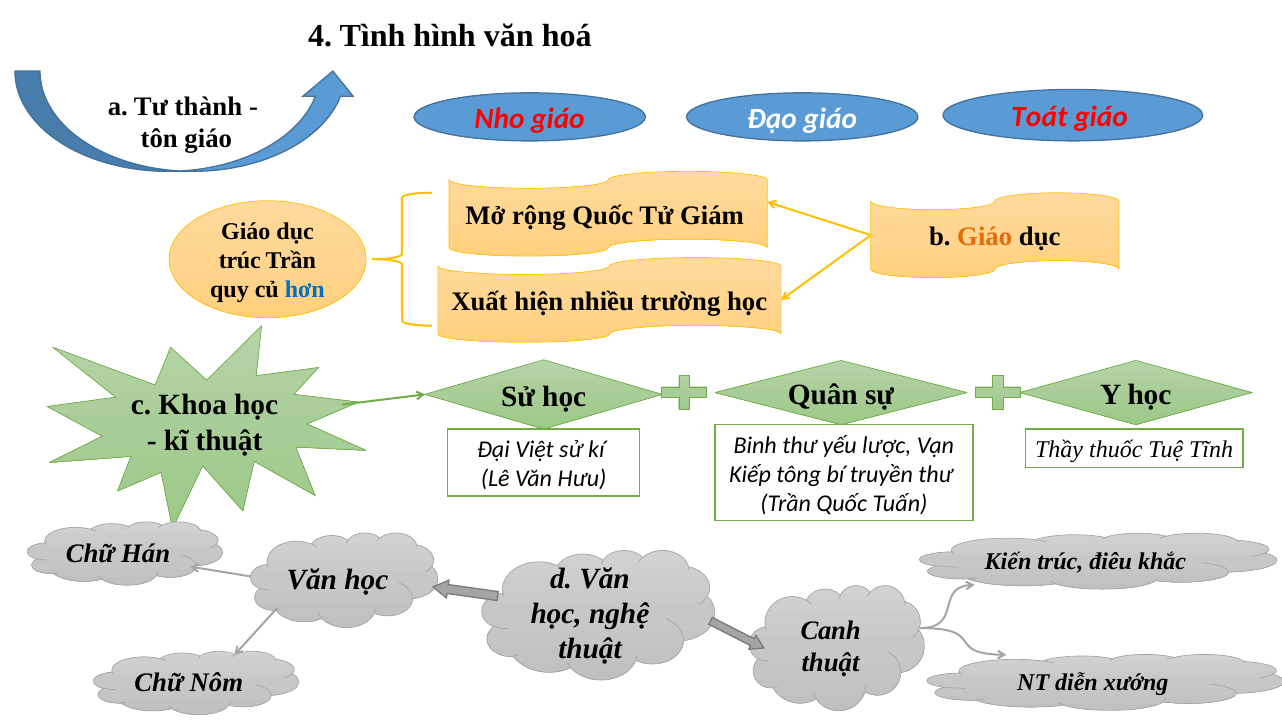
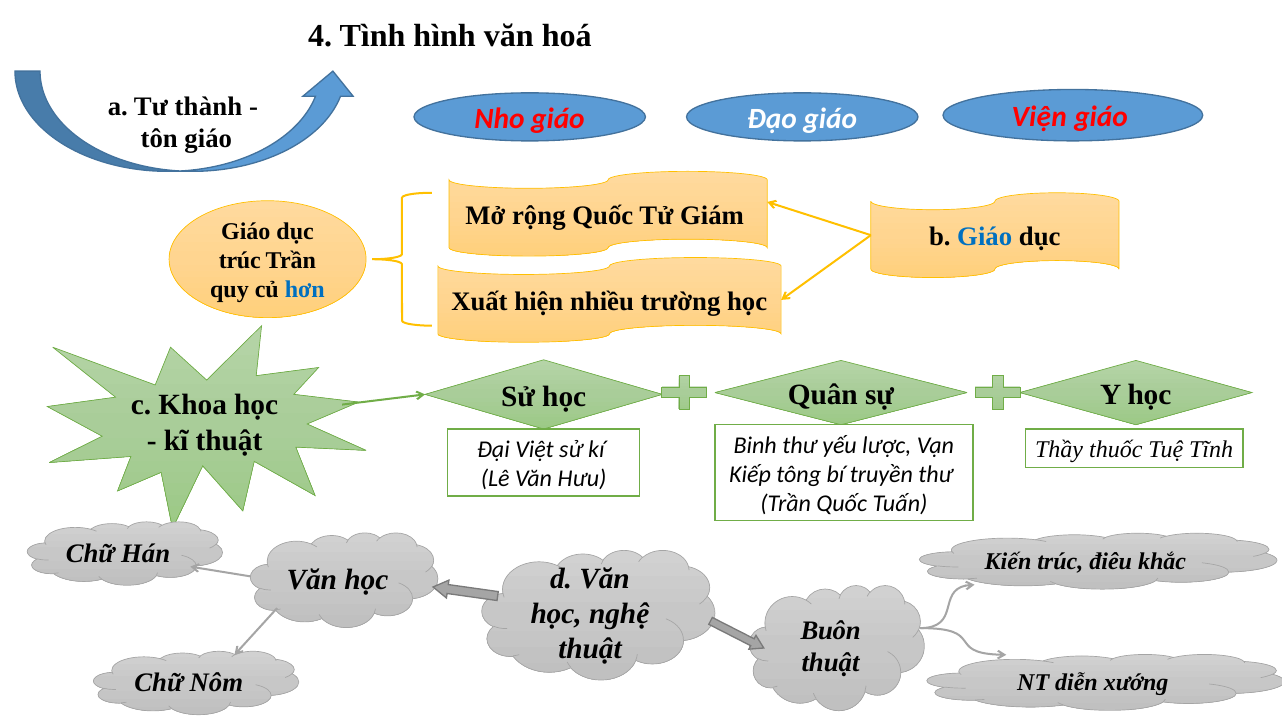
Toát: Toát -> Viện
Giáo at (985, 237) colour: orange -> blue
Canh: Canh -> Buôn
